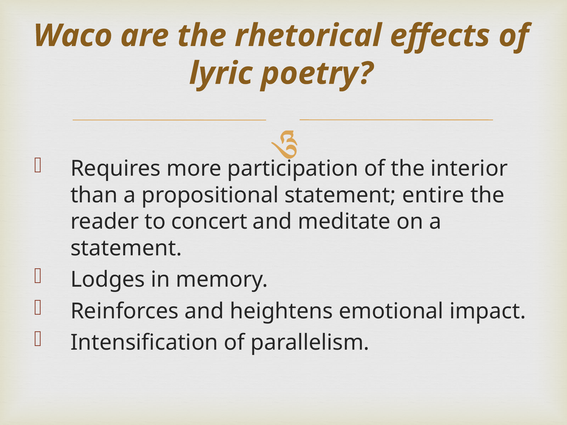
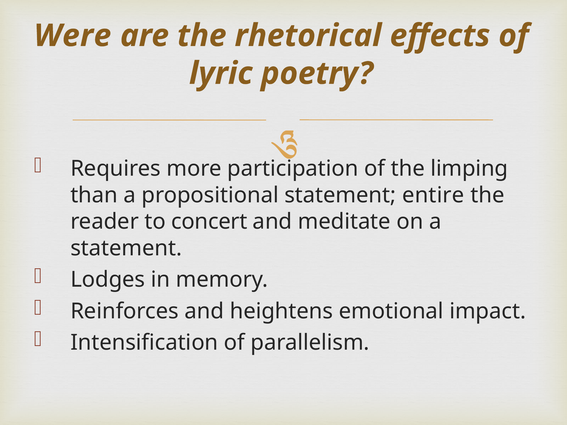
Waco: Waco -> Were
interior: interior -> limping
